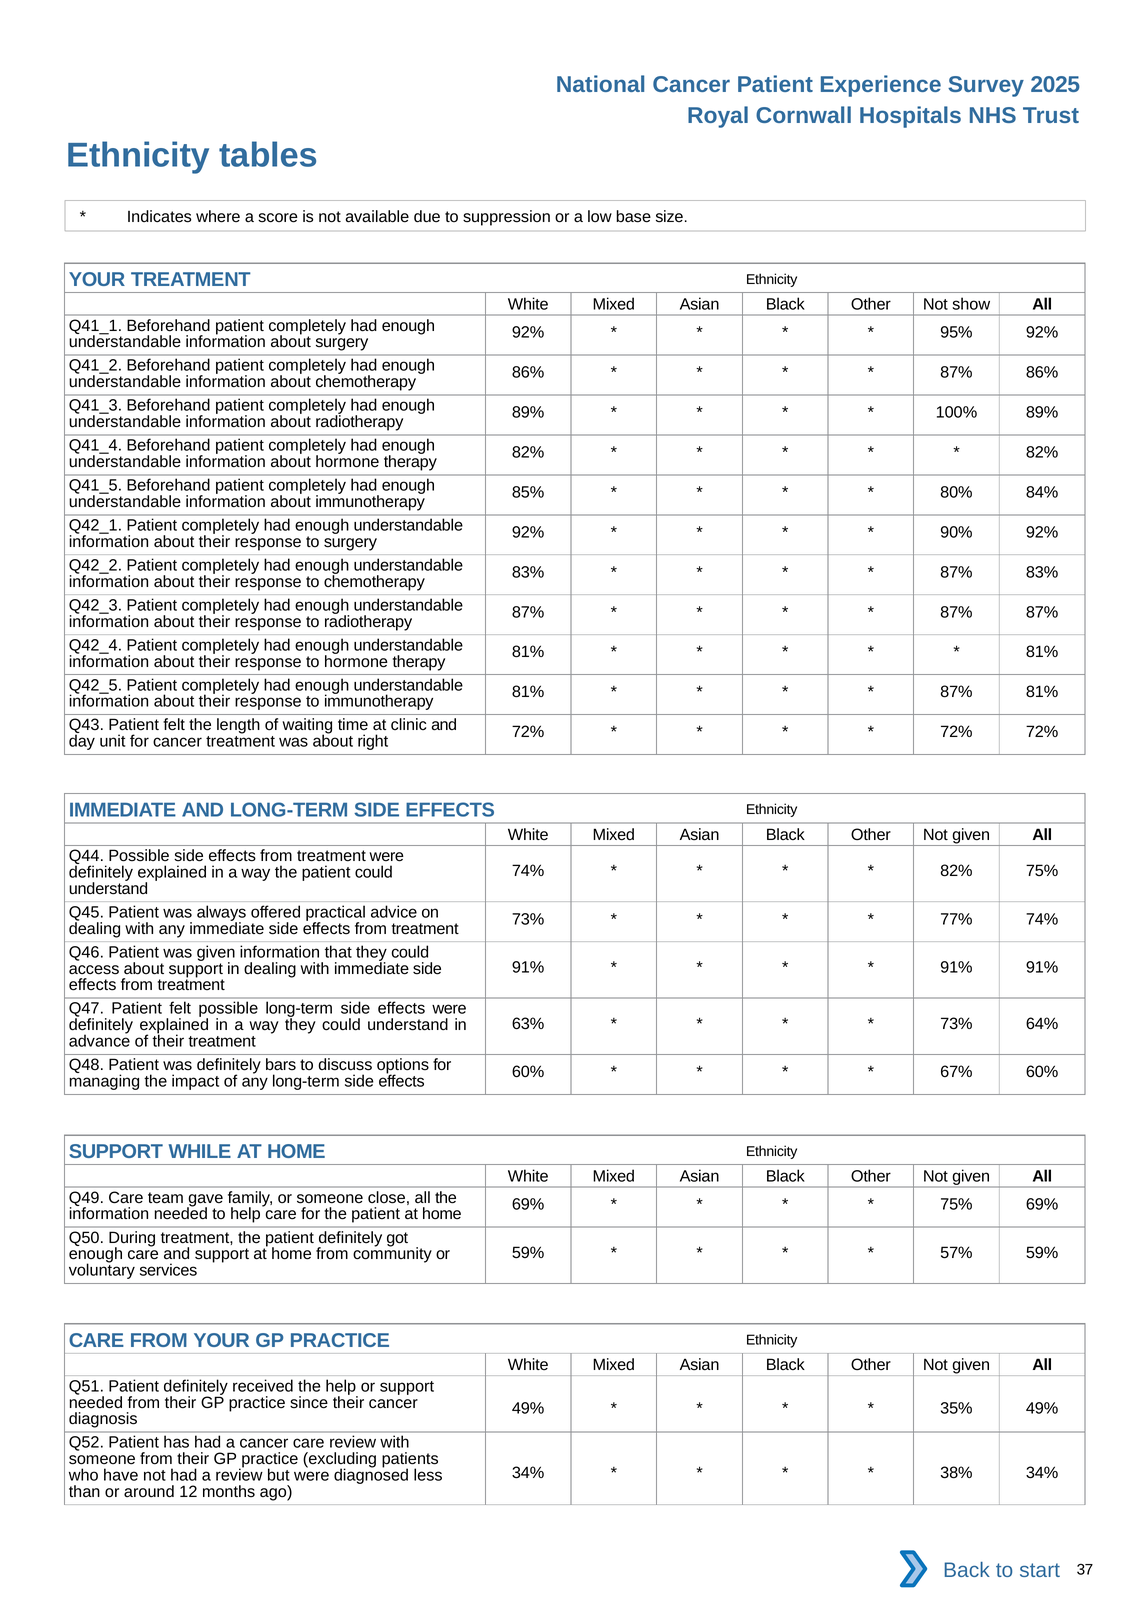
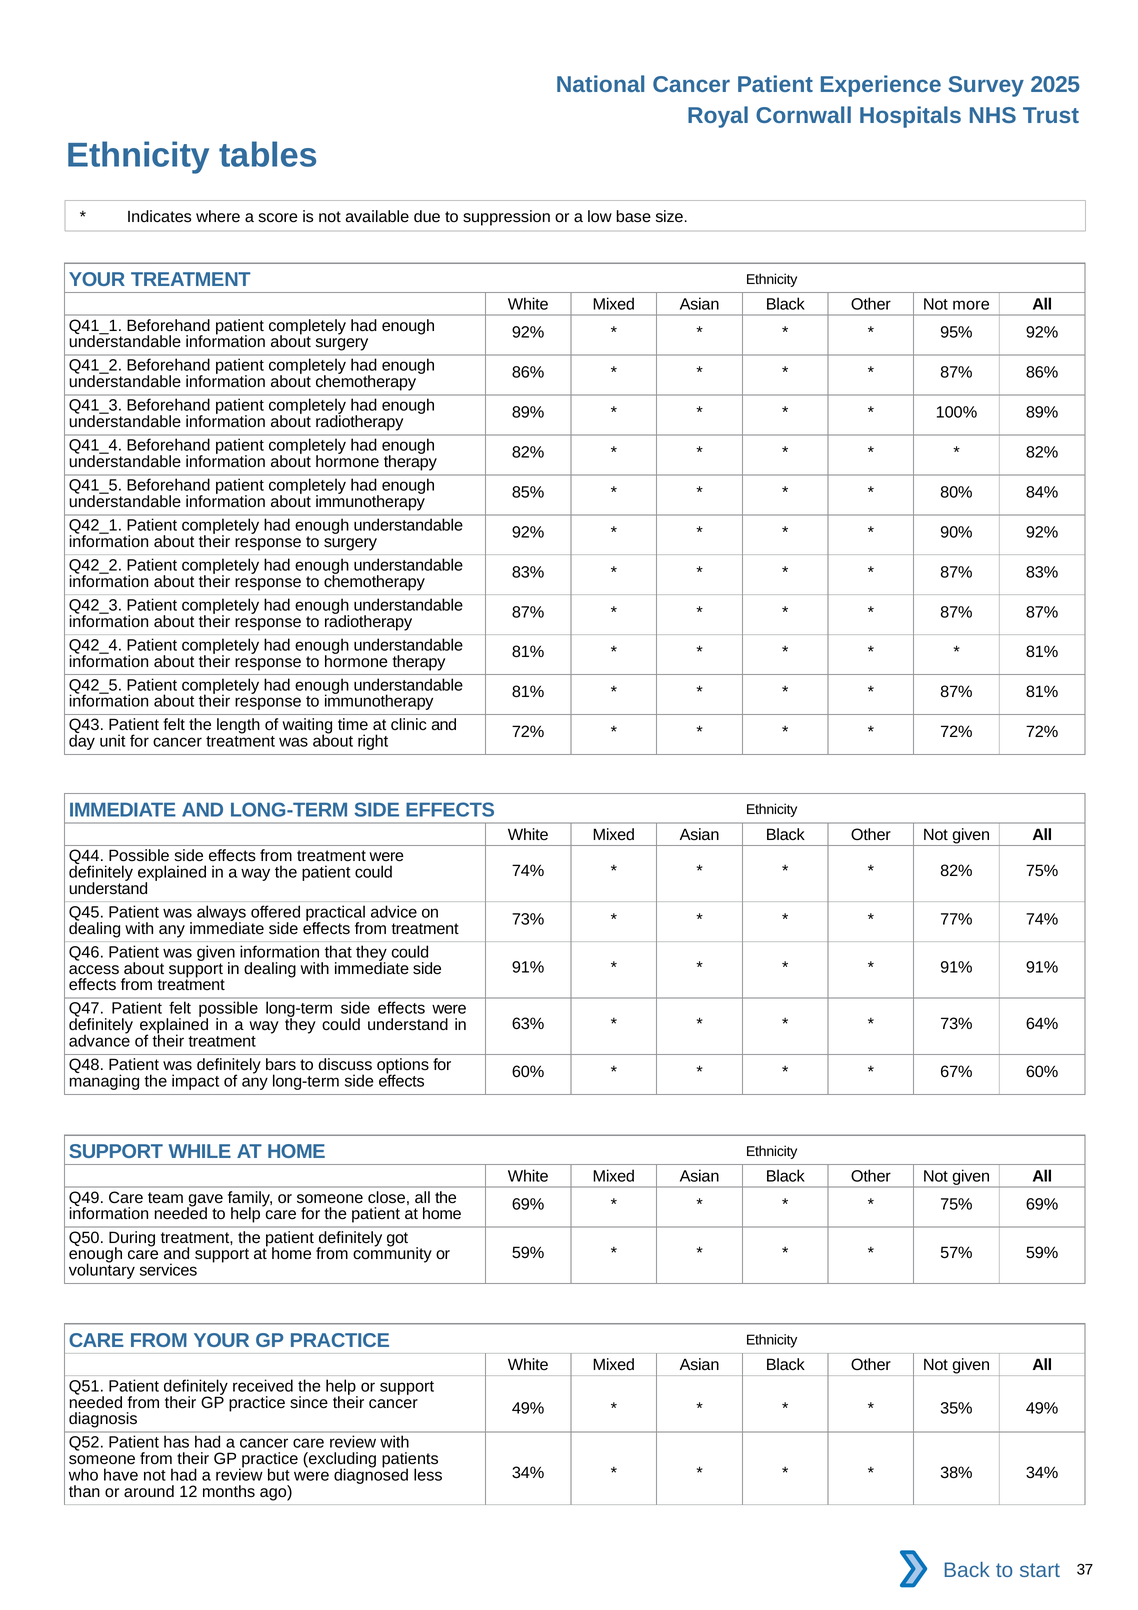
show: show -> more
